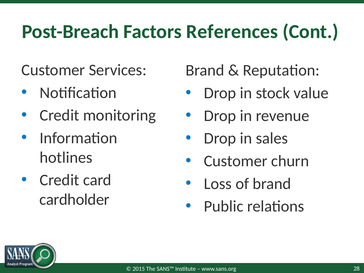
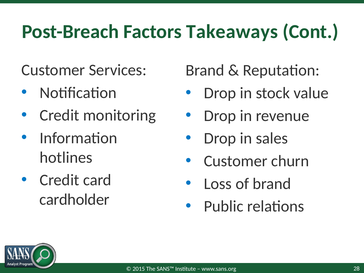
References: References -> Takeaways
